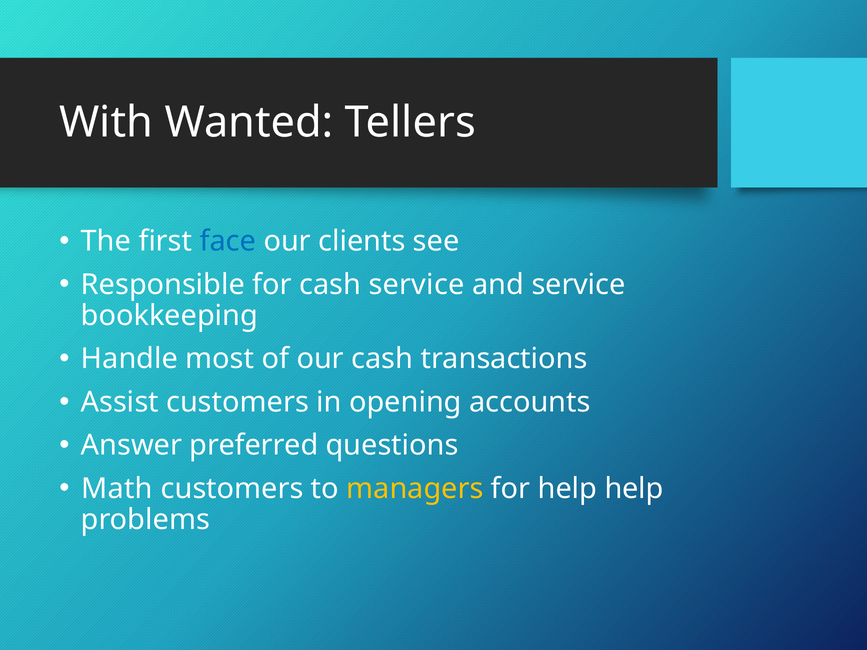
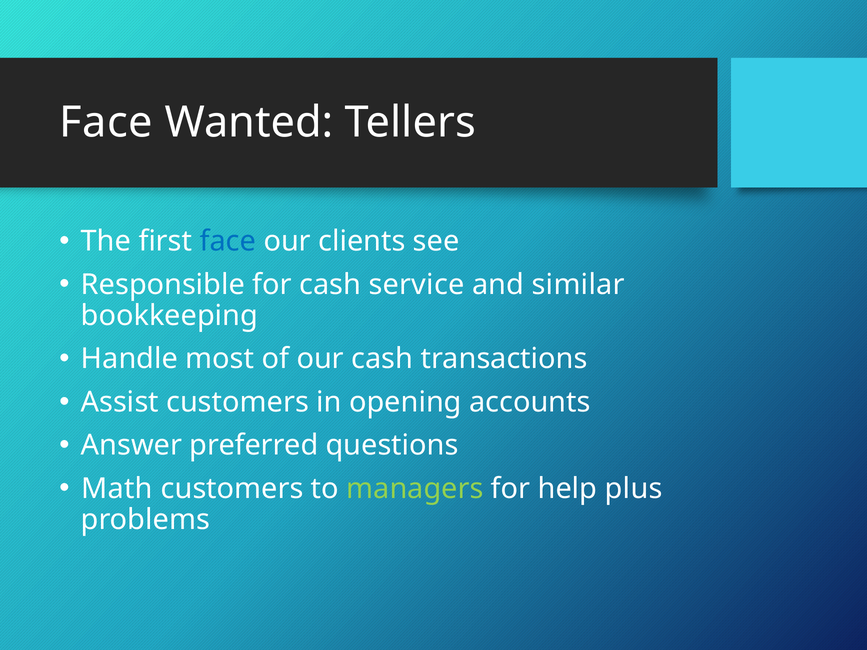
With at (106, 122): With -> Face
and service: service -> similar
managers colour: yellow -> light green
help help: help -> plus
